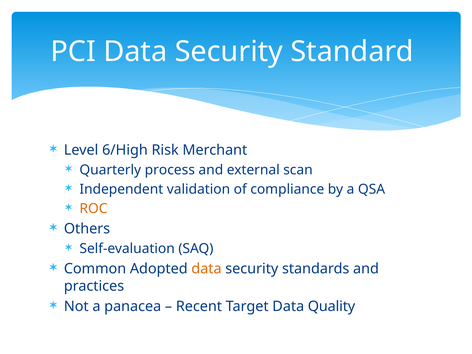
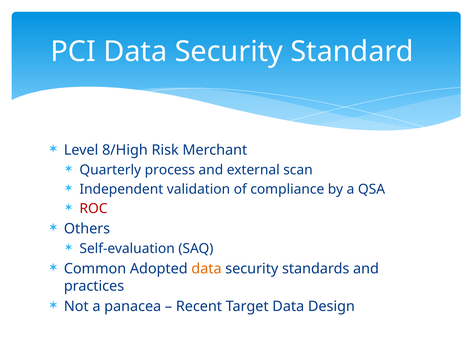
6/High: 6/High -> 8/High
ROC colour: orange -> red
Quality: Quality -> Design
